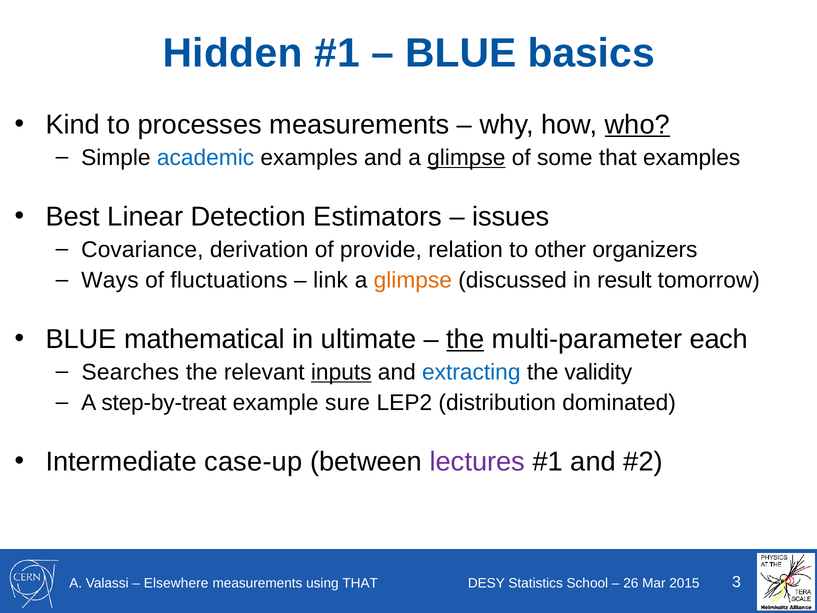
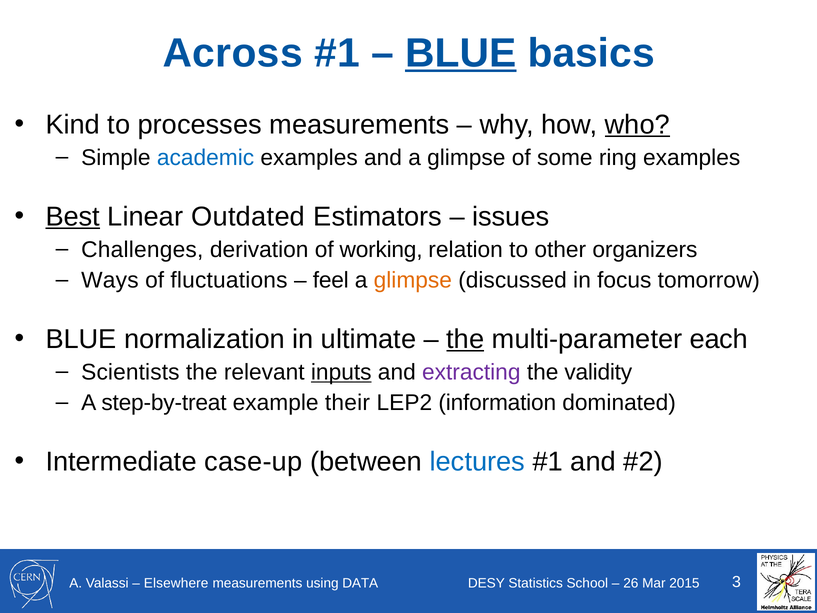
Hidden: Hidden -> Across
BLUE at (461, 53) underline: none -> present
glimpse at (466, 158) underline: present -> none
some that: that -> ring
Best underline: none -> present
Detection: Detection -> Outdated
Covariance: Covariance -> Challenges
provide: provide -> working
link: link -> feel
result: result -> focus
mathematical: mathematical -> normalization
Searches: Searches -> Scientists
extracting colour: blue -> purple
sure: sure -> their
distribution: distribution -> information
lectures colour: purple -> blue
THAT at (360, 583): THAT -> DATA
